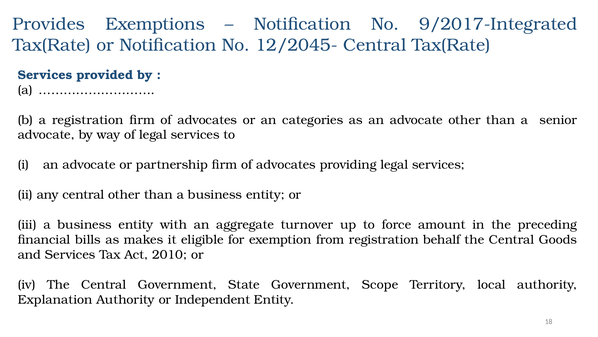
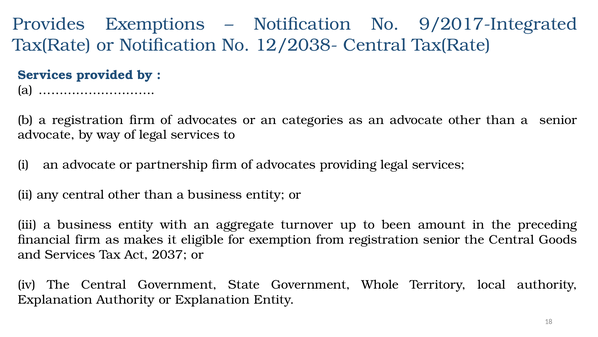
12/2045-: 12/2045- -> 12/2038-
force: force -> been
financial bills: bills -> firm
registration behalf: behalf -> senior
2010: 2010 -> 2037
Scope: Scope -> Whole
or Independent: Independent -> Explanation
